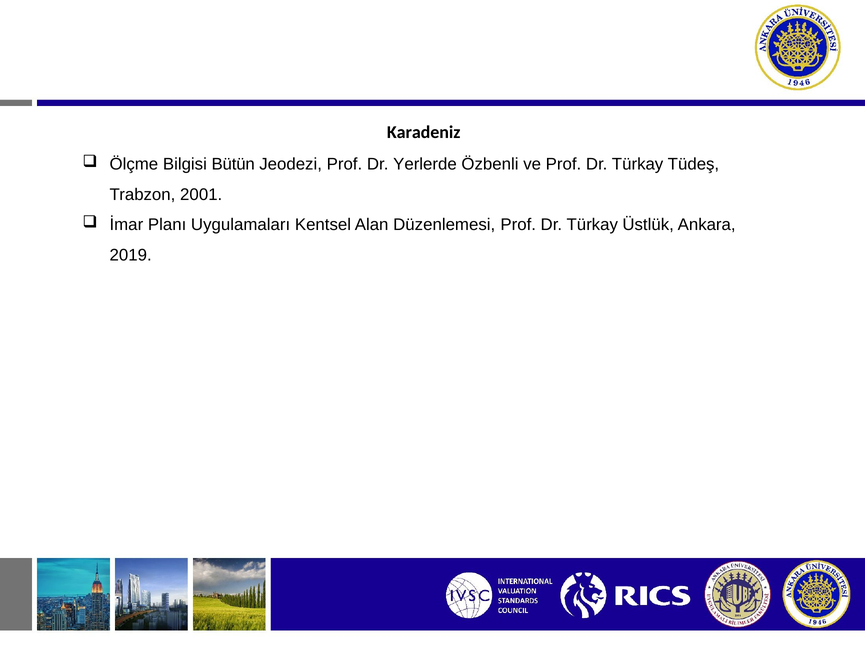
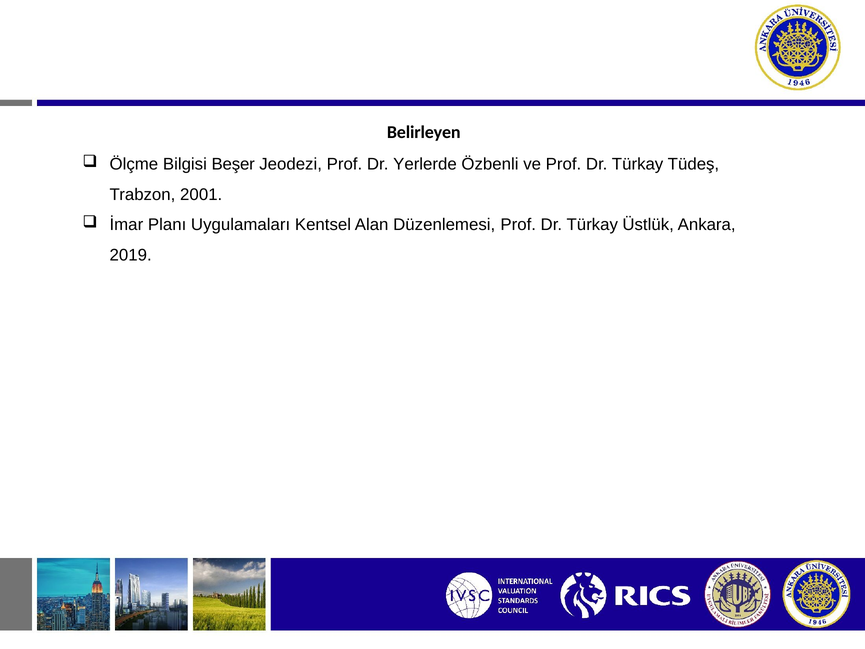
Karadeniz: Karadeniz -> Belirleyen
Bütün: Bütün -> Beşer
